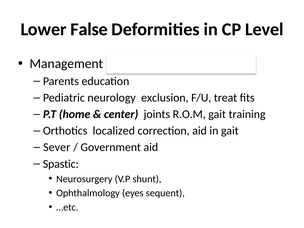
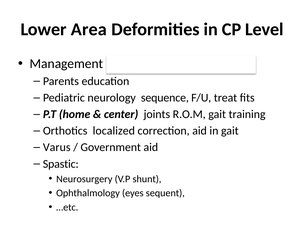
False: False -> Area
exclusion: exclusion -> sequence
Sever: Sever -> Varus
